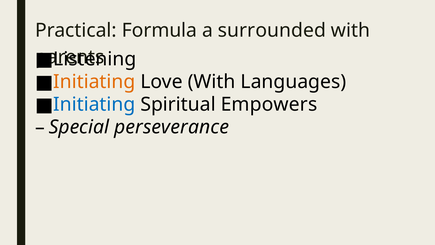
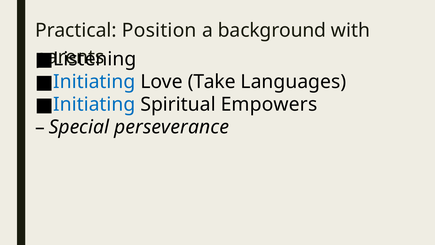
Formula: Formula -> Position
surrounded: surrounded -> background
Initiating at (94, 82) colour: orange -> blue
Love With: With -> Take
